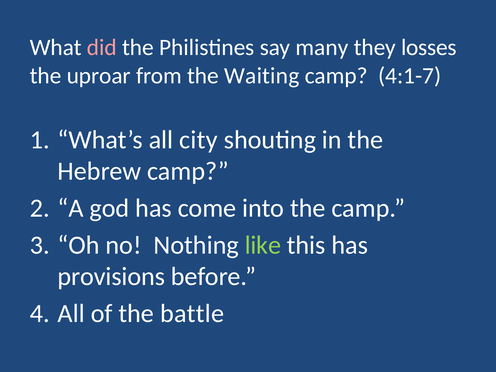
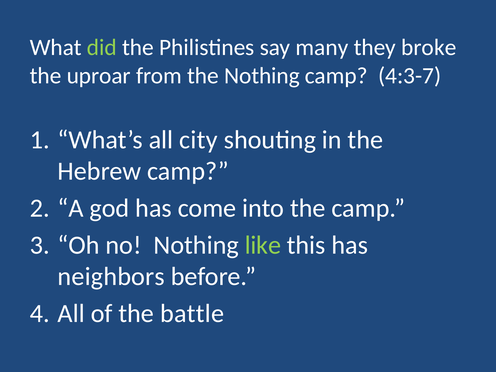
did colour: pink -> light green
losses: losses -> broke
the Waiting: Waiting -> Nothing
4:1-7: 4:1-7 -> 4:3-7
provisions: provisions -> neighbors
